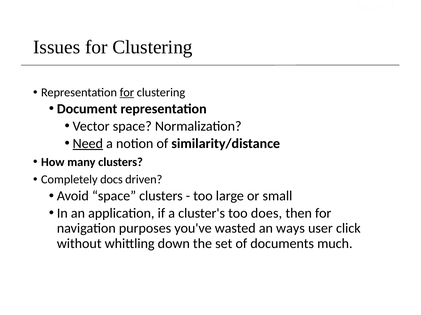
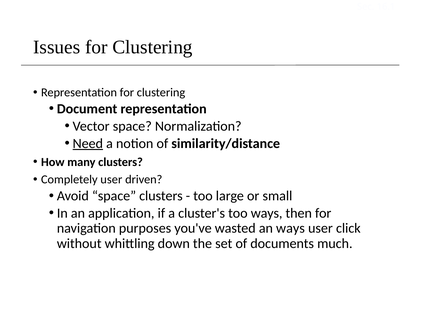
for at (127, 93) underline: present -> none
Completely docs: docs -> user
too does: does -> ways
